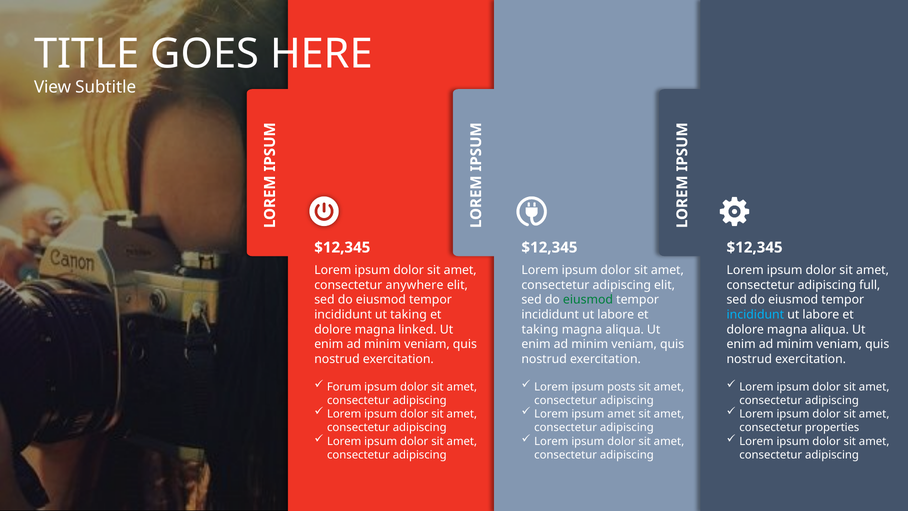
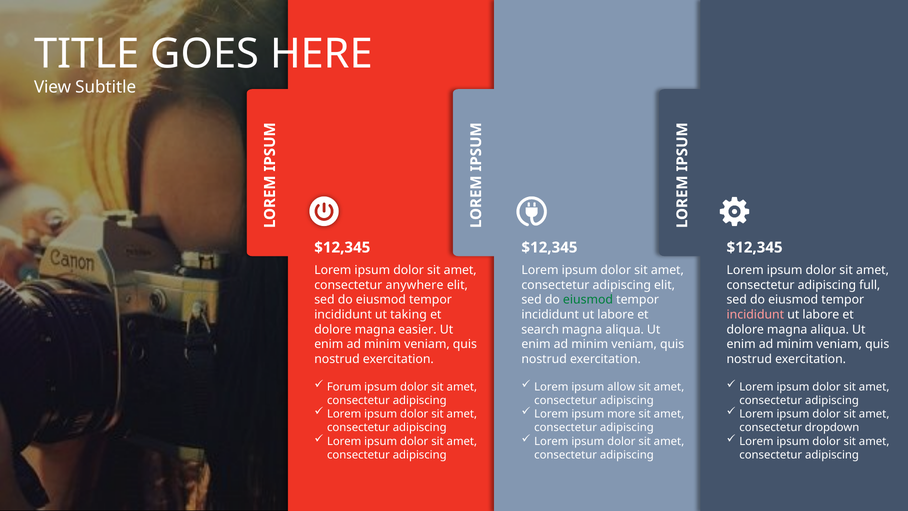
incididunt at (755, 315) colour: light blue -> pink
linked: linked -> easier
taking at (540, 329): taking -> search
posts: posts -> allow
ipsum amet: amet -> more
properties: properties -> dropdown
